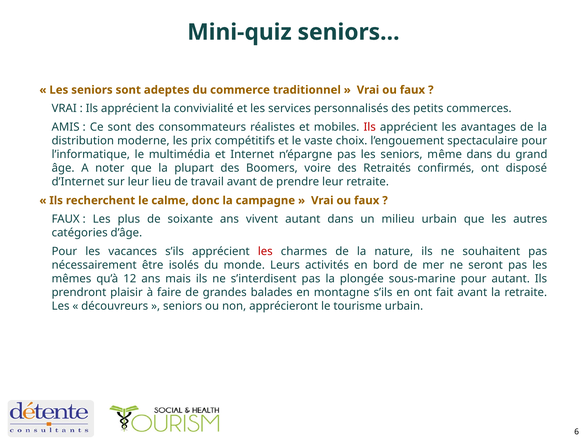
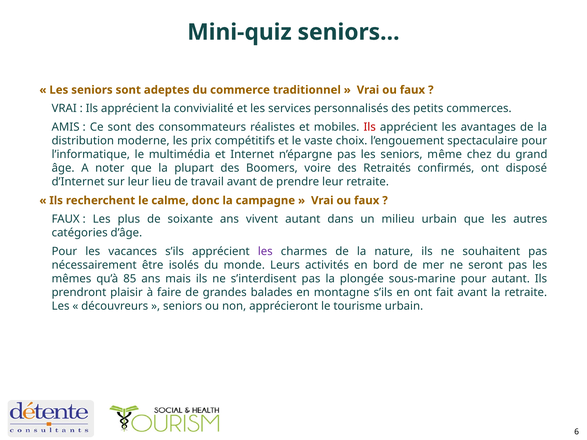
même dans: dans -> chez
les at (265, 252) colour: red -> purple
12: 12 -> 85
